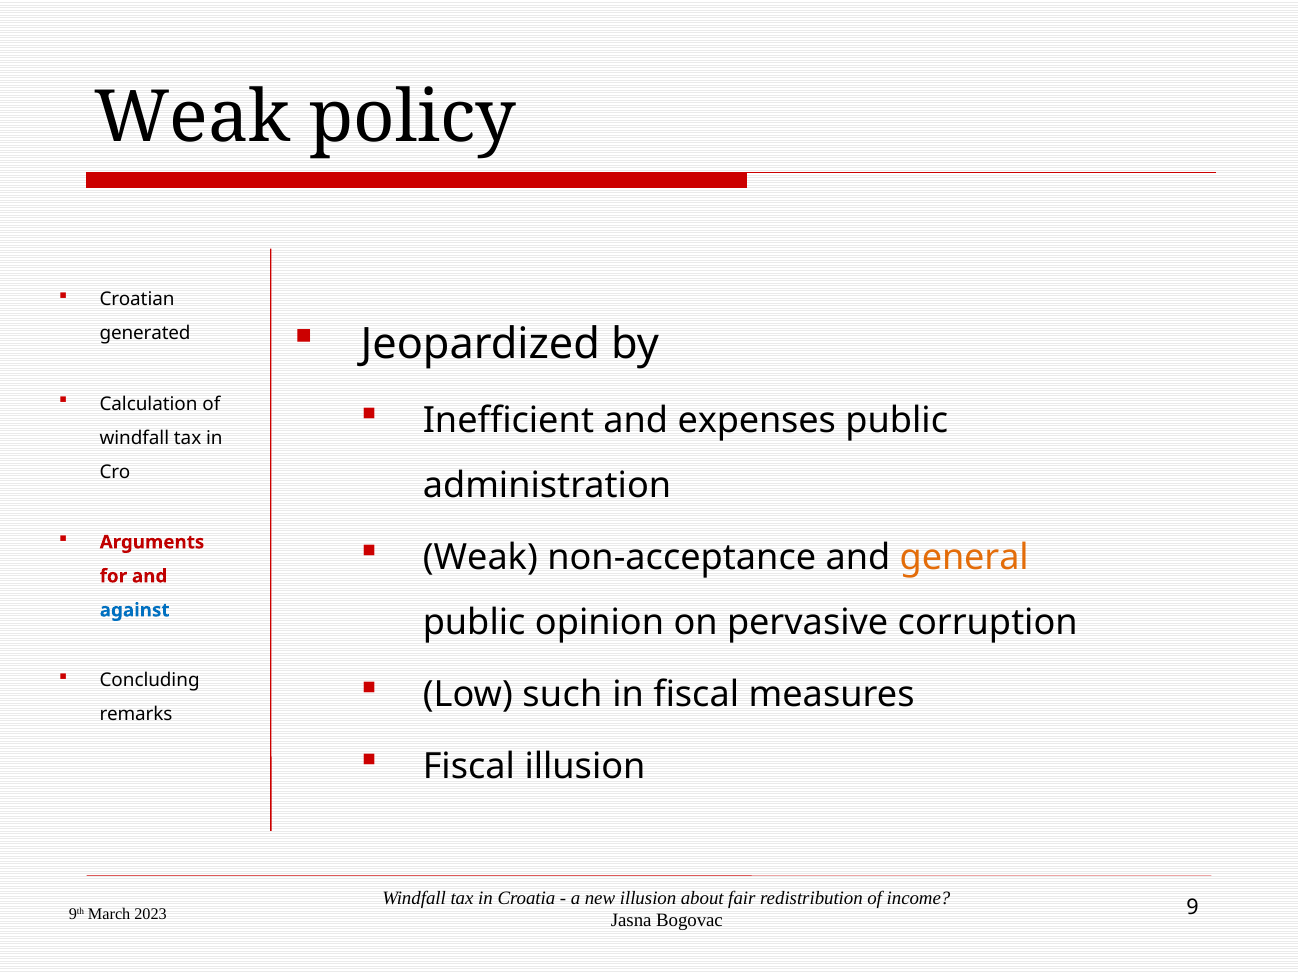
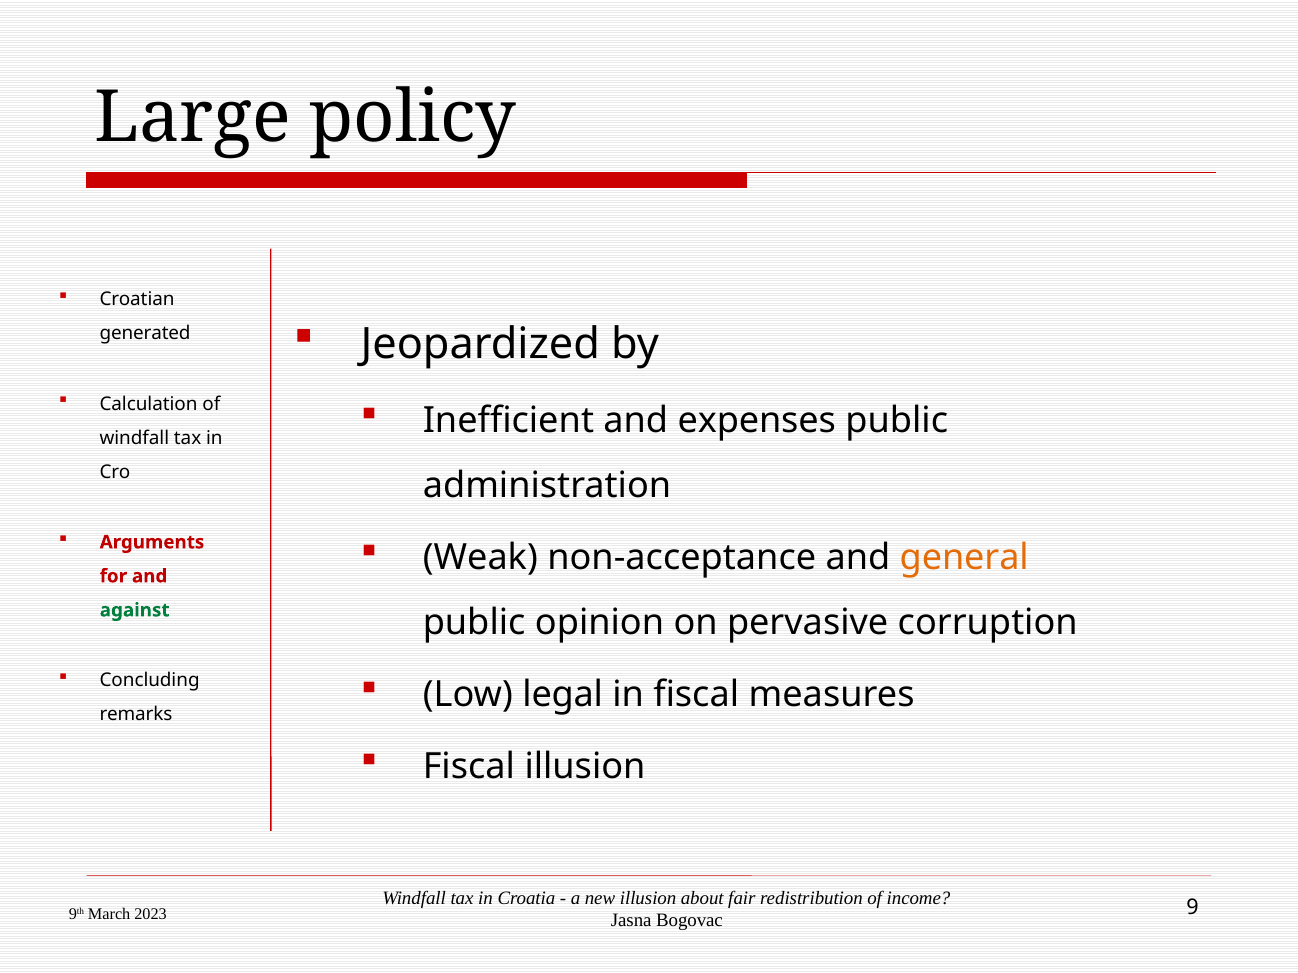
Weak at (193, 118): Weak -> Large
against colour: blue -> green
such: such -> legal
